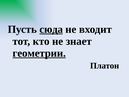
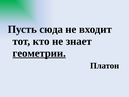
сюда underline: present -> none
